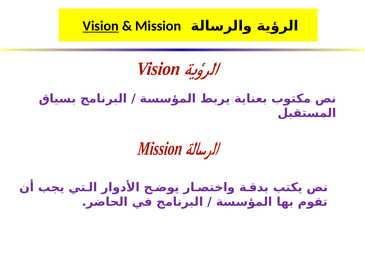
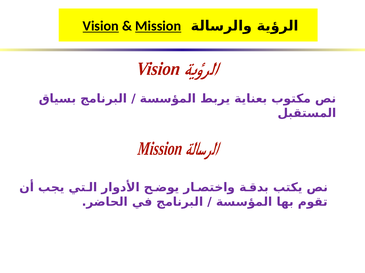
Mission underline: none -> present
